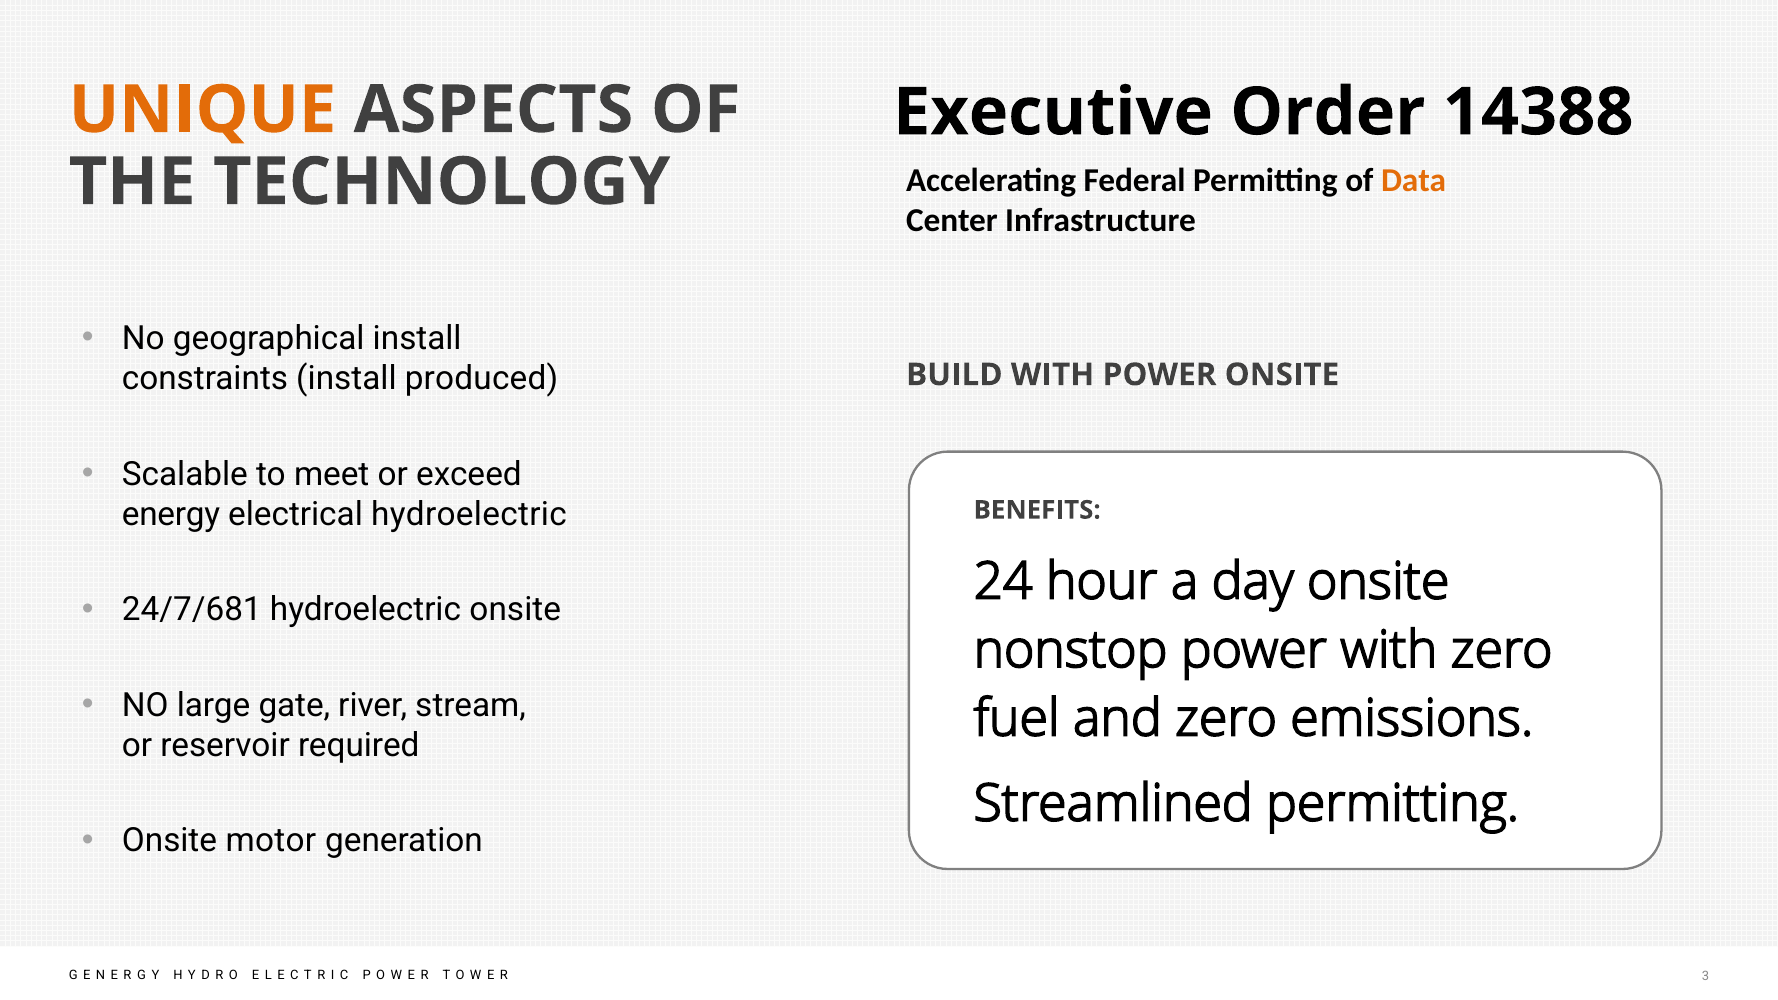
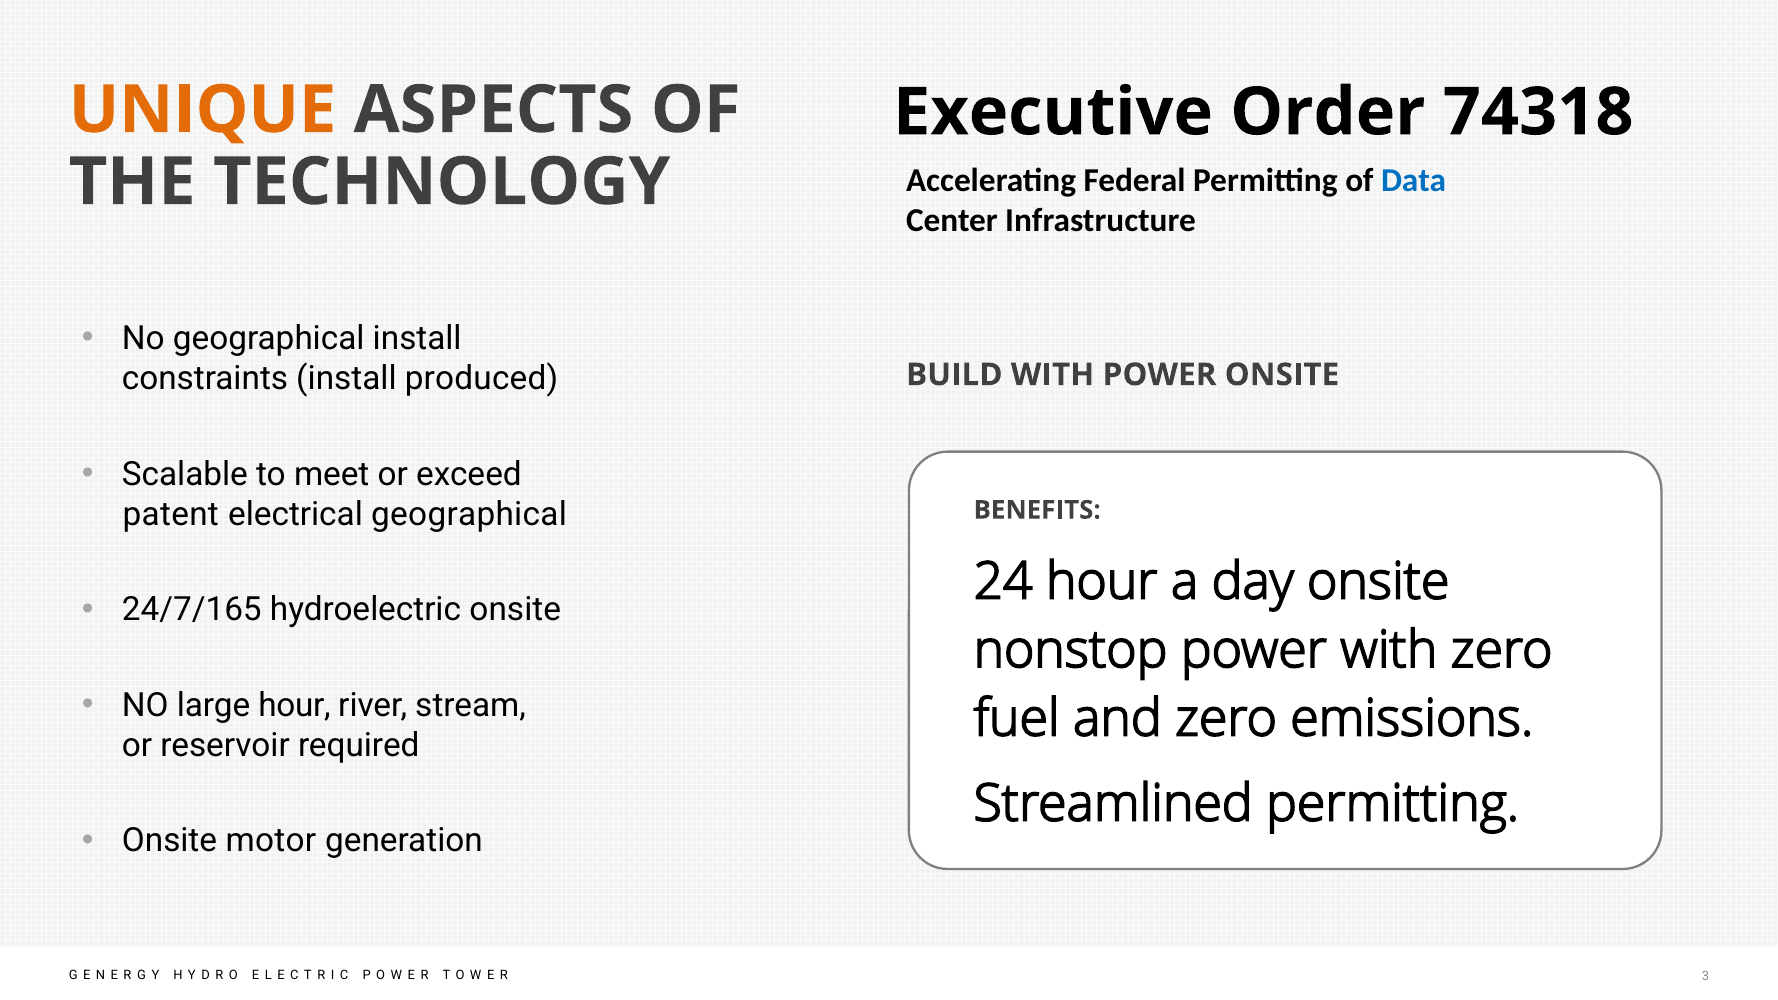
14388: 14388 -> 74318
Data colour: orange -> blue
energy: energy -> patent
electrical hydroelectric: hydroelectric -> geographical
24/7/681: 24/7/681 -> 24/7/165
large gate: gate -> hour
